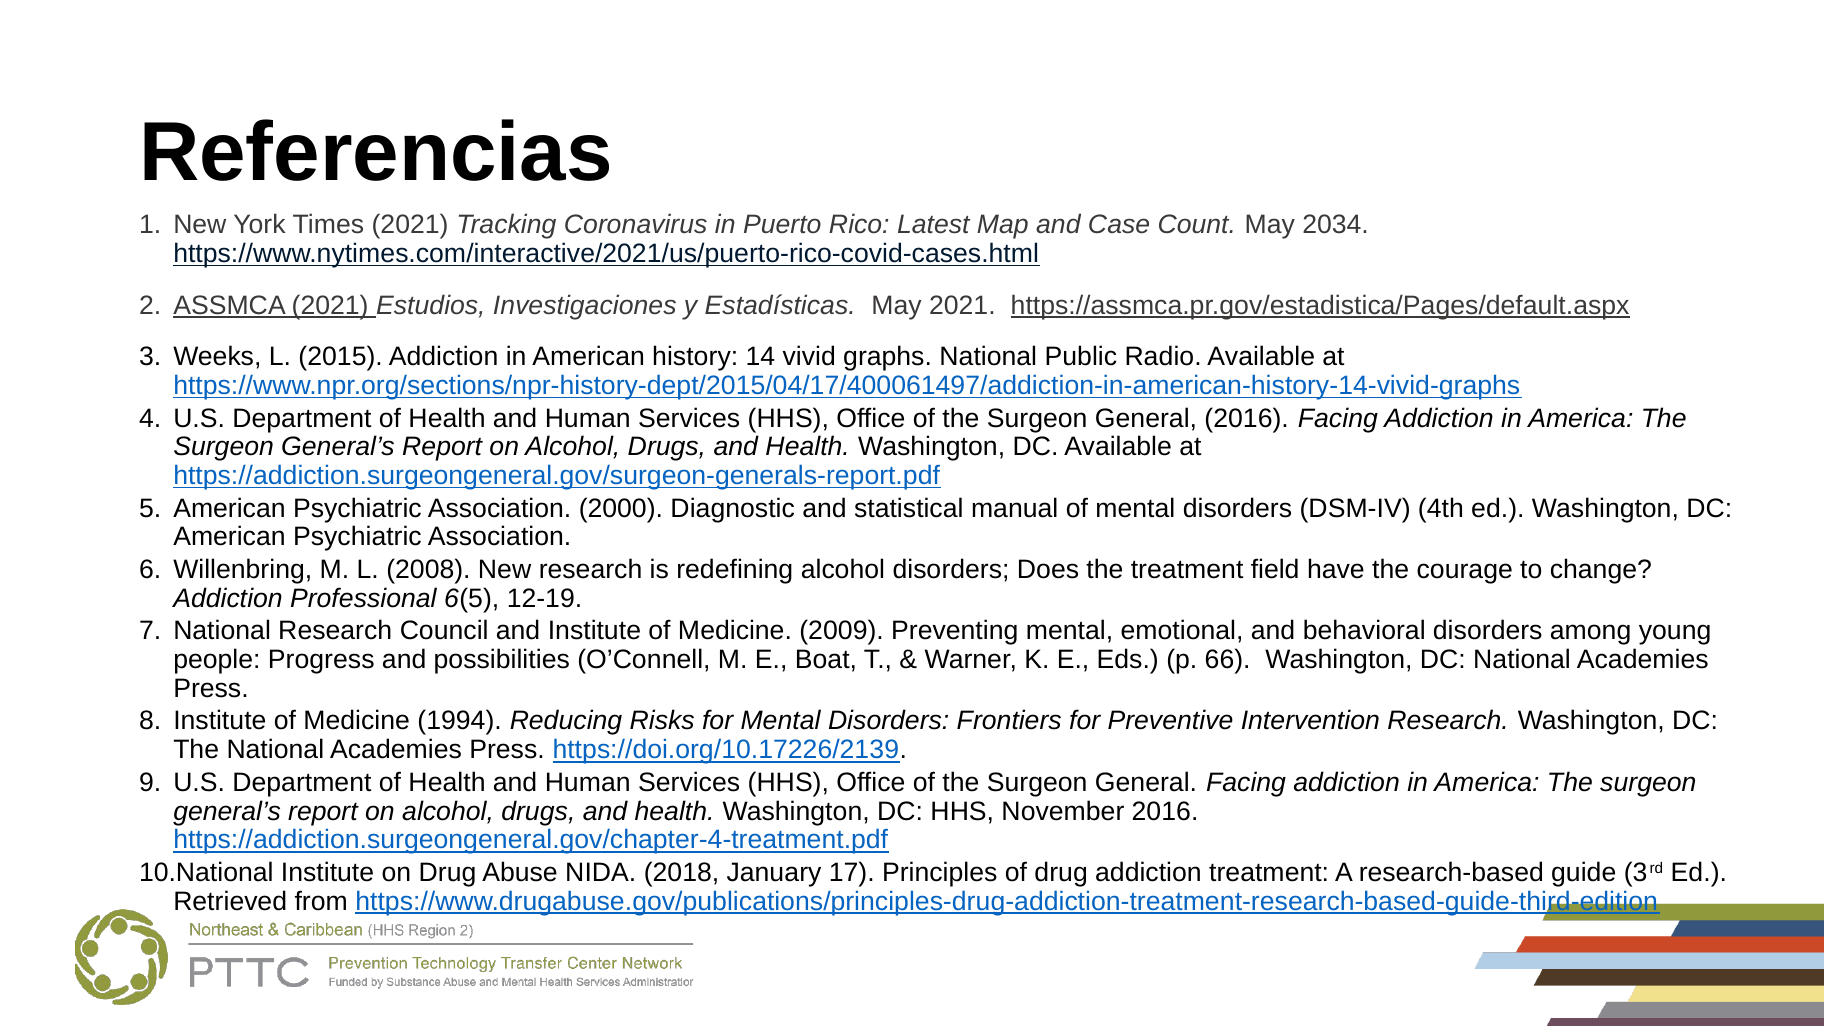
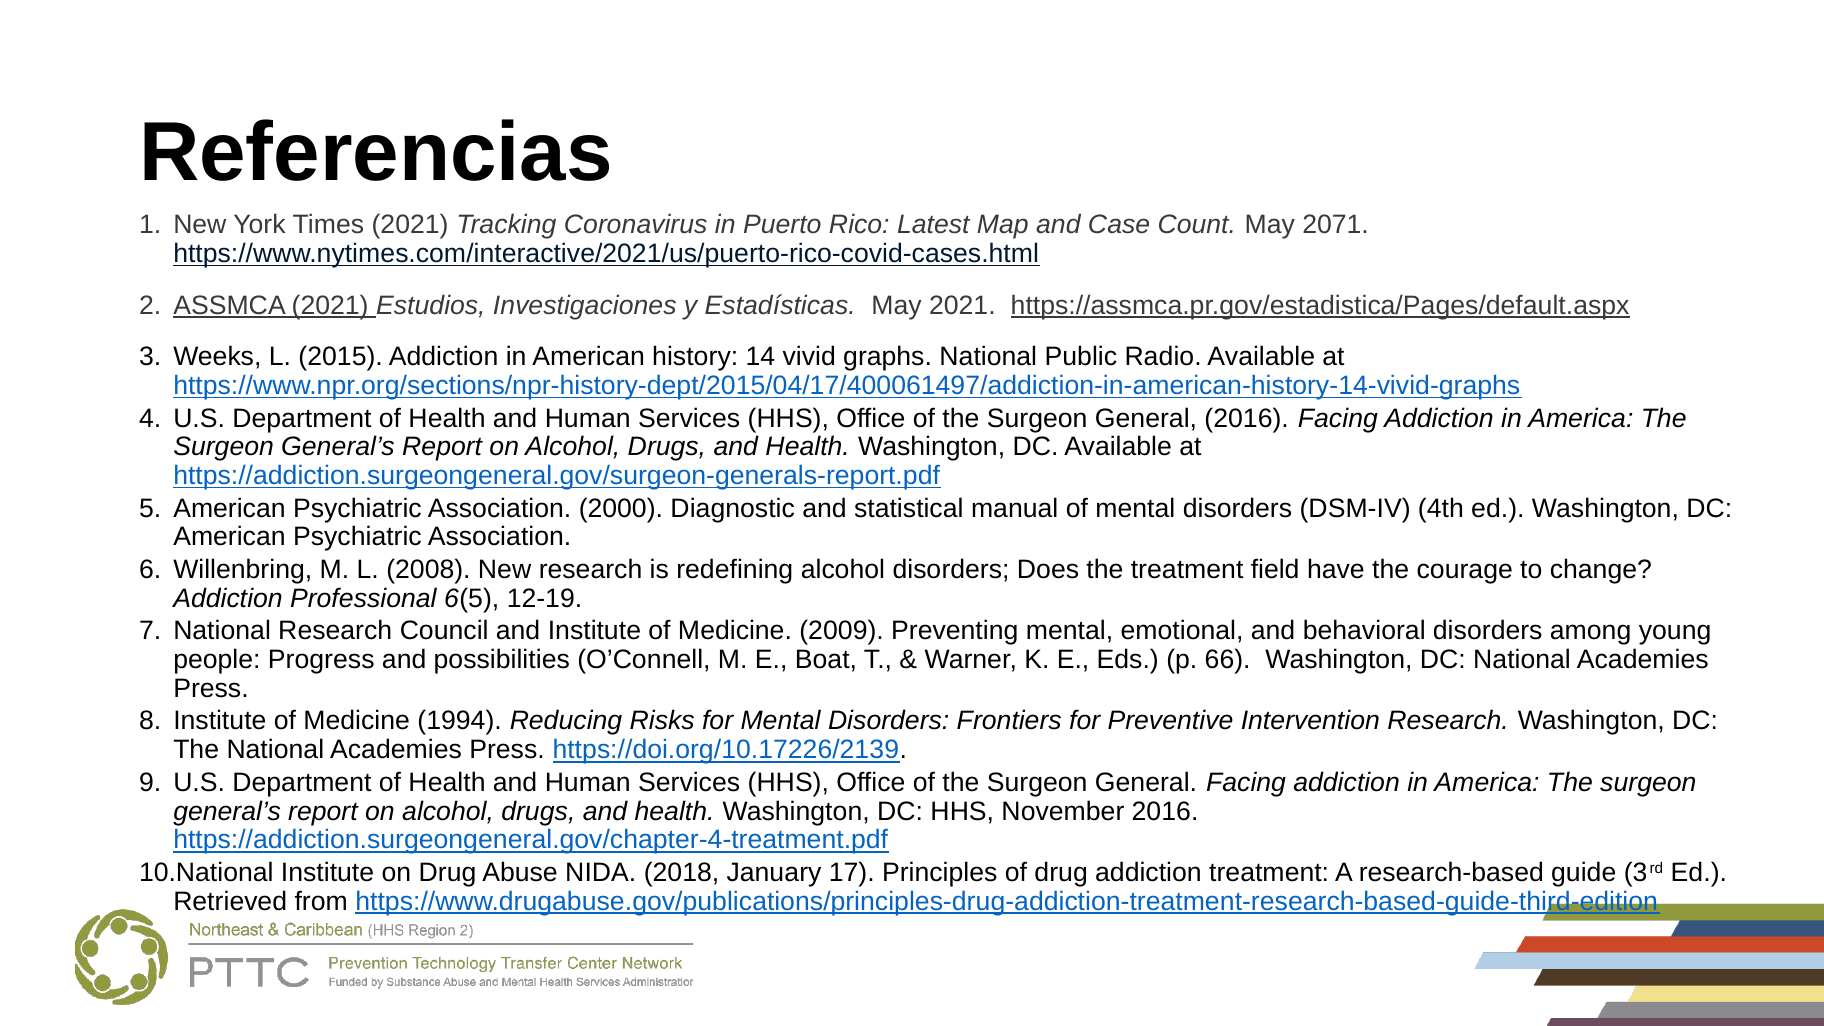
2034: 2034 -> 2071
